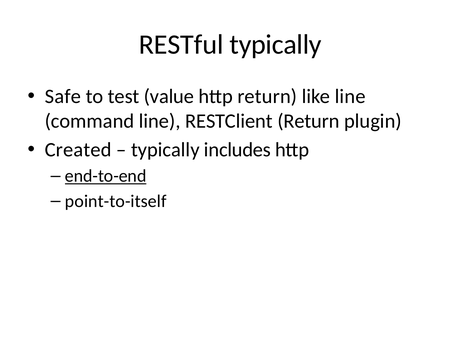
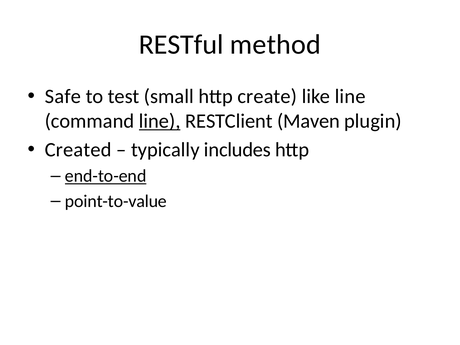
RESTful typically: typically -> method
value: value -> small
http return: return -> create
line at (160, 121) underline: none -> present
RESTClient Return: Return -> Maven
point-to-itself: point-to-itself -> point-to-value
